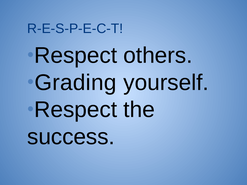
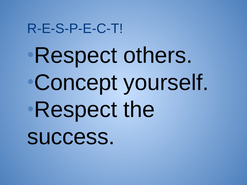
Grading: Grading -> Concept
